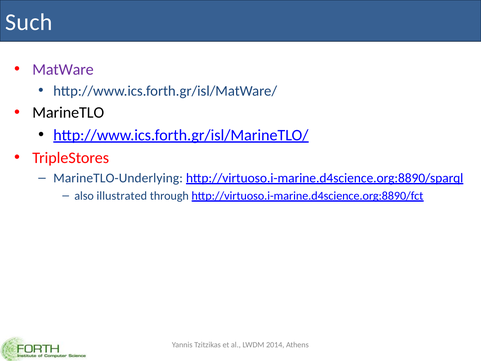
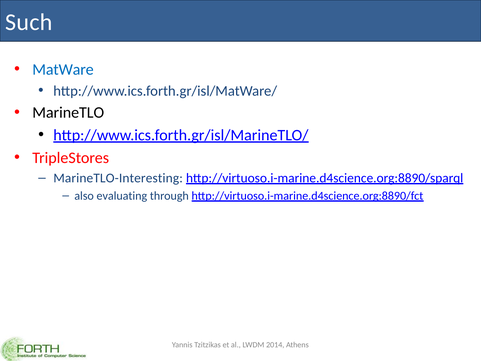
MatWare colour: purple -> blue
MarineTLO-Underlying: MarineTLO-Underlying -> MarineTLO-Interesting
illustrated: illustrated -> evaluating
